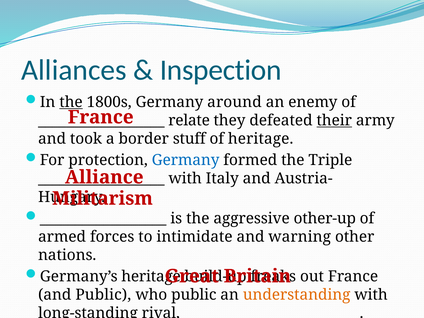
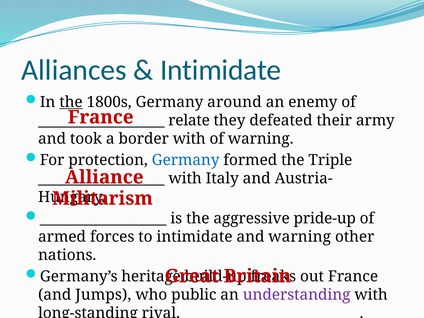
Inspection at (221, 70): Inspection -> Intimidate
their underline: present -> none
border stuff: stuff -> with
of heritage: heritage -> warning
other-up: other-up -> pride-up
and Public: Public -> Jumps
understanding colour: orange -> purple
